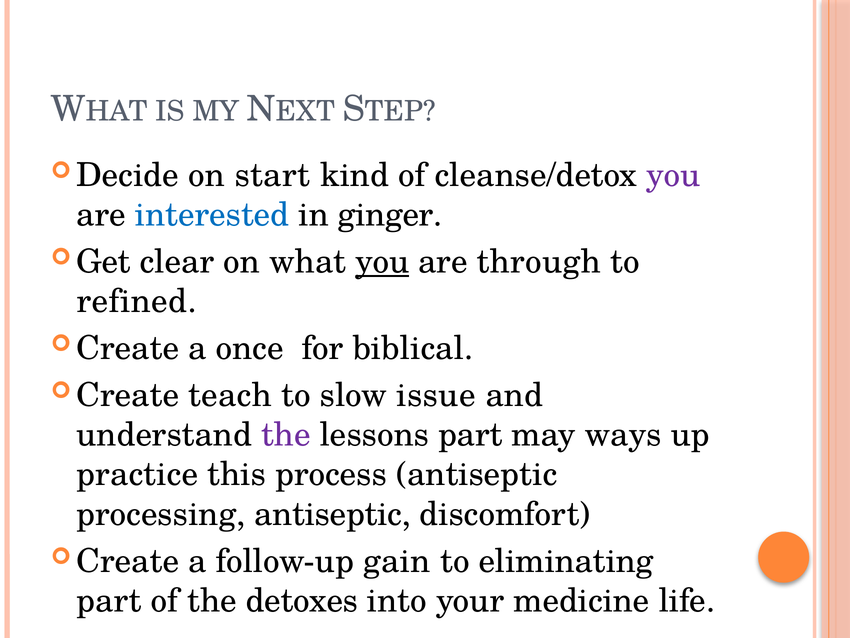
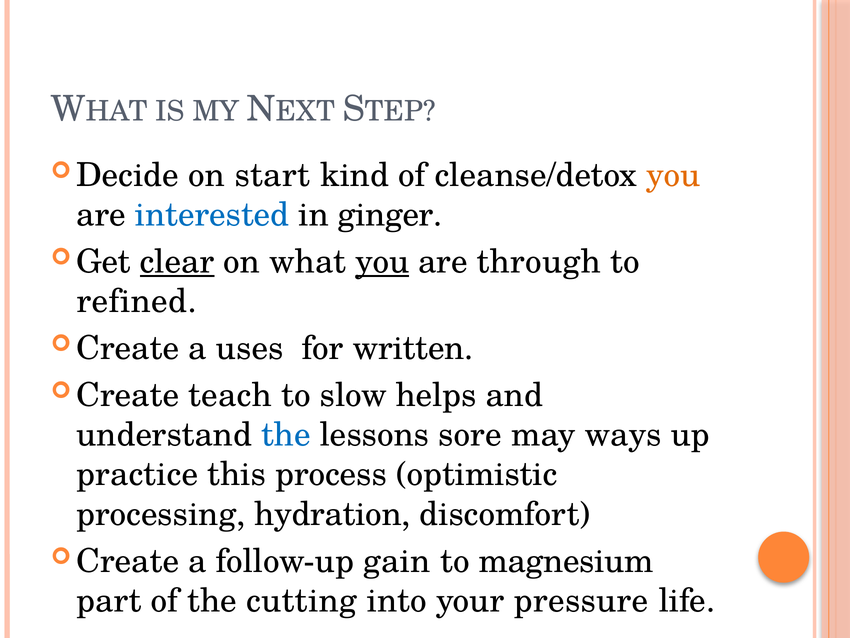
you at (673, 175) colour: purple -> orange
clear underline: none -> present
once: once -> uses
biblical: biblical -> written
issue: issue -> helps
the at (286, 435) colour: purple -> blue
lessons part: part -> sore
process antiseptic: antiseptic -> optimistic
processing antiseptic: antiseptic -> hydration
eliminating: eliminating -> magnesium
detoxes: detoxes -> cutting
medicine: medicine -> pressure
